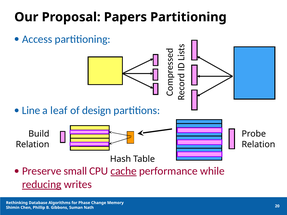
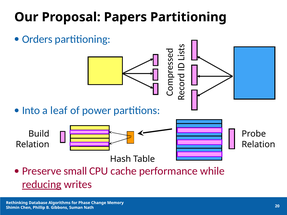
Access: Access -> Orders
Line: Line -> Into
design: design -> power
cache underline: present -> none
